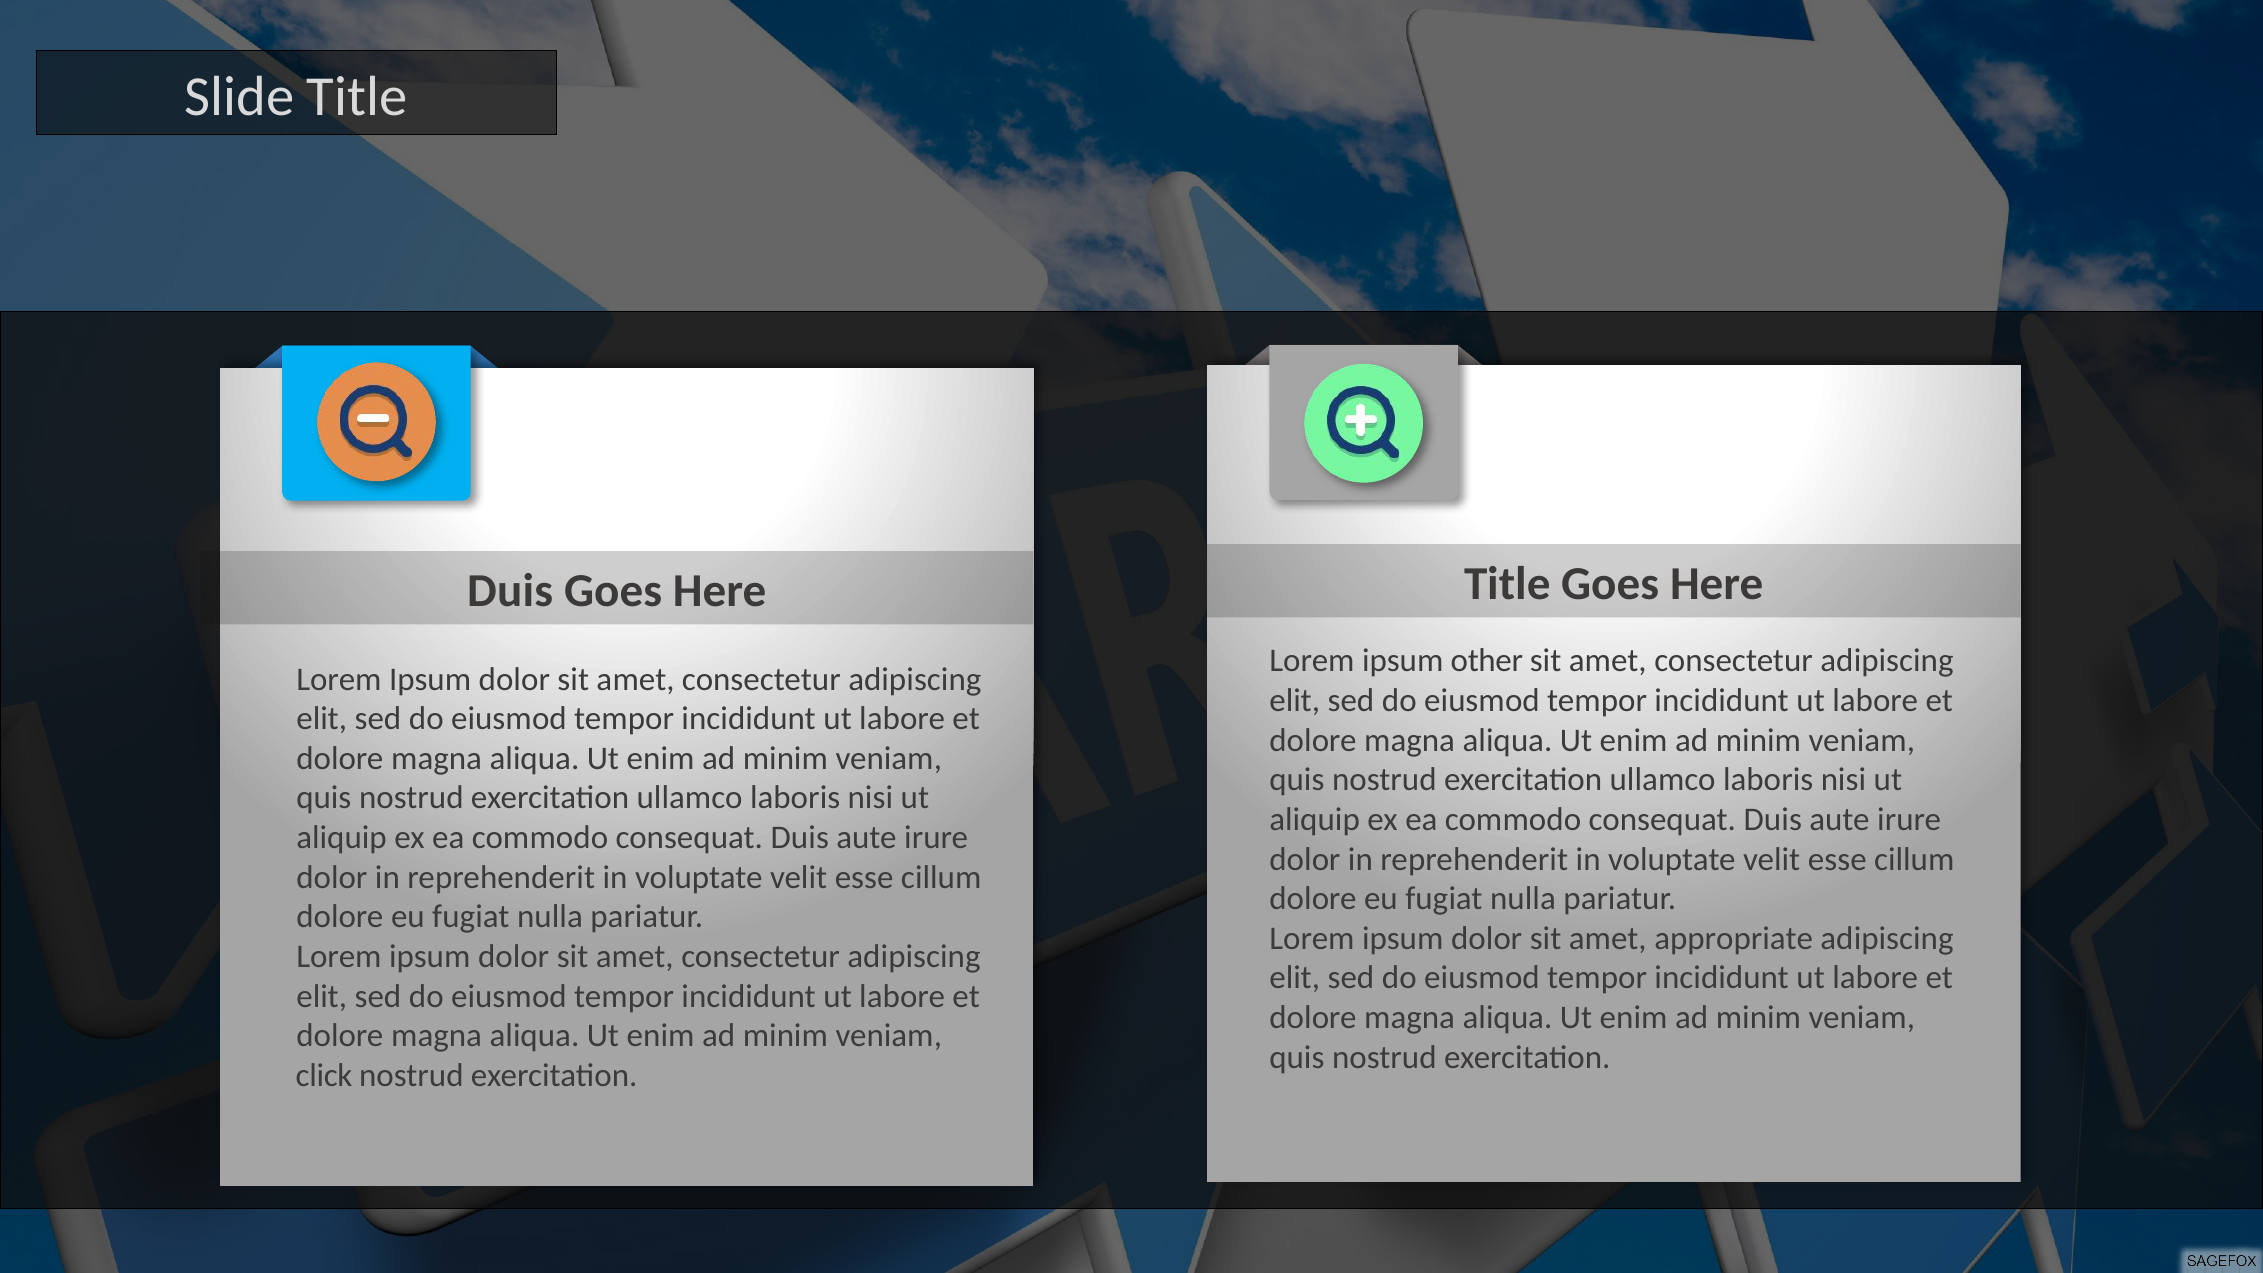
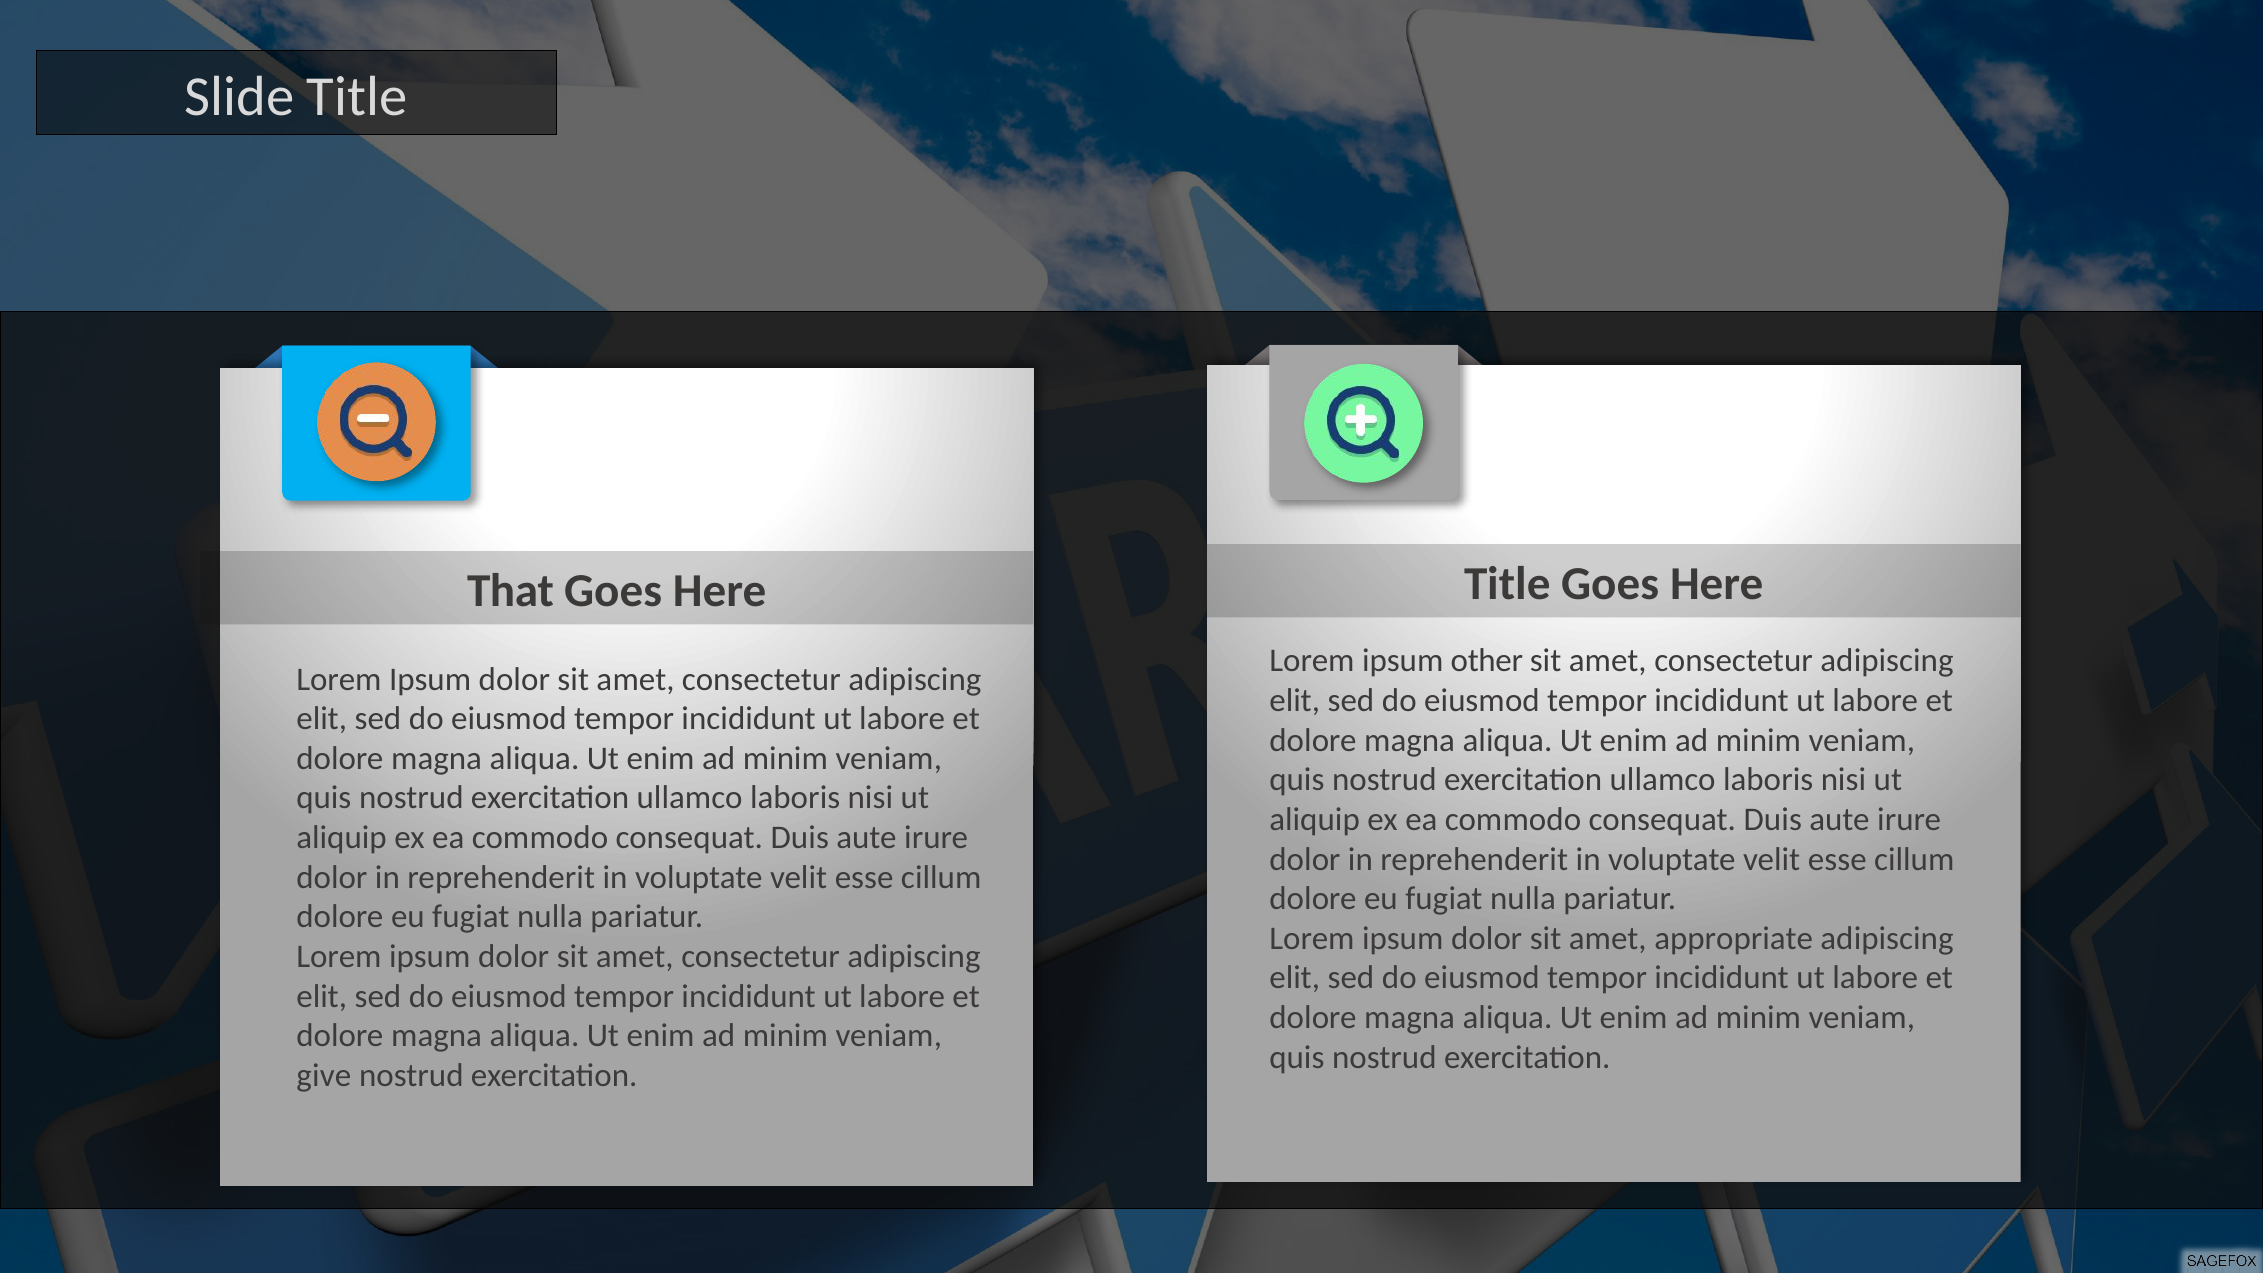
Duis at (510, 591): Duis -> That
click: click -> give
